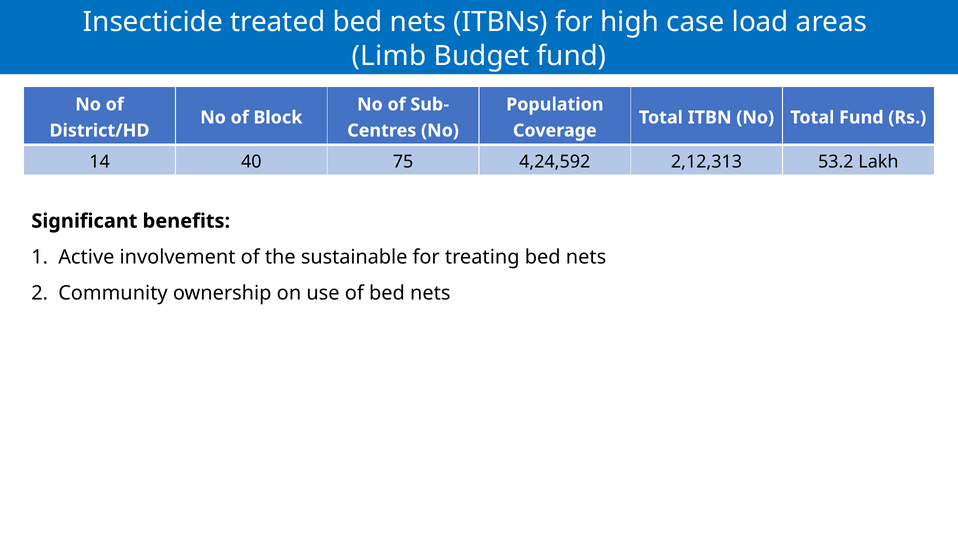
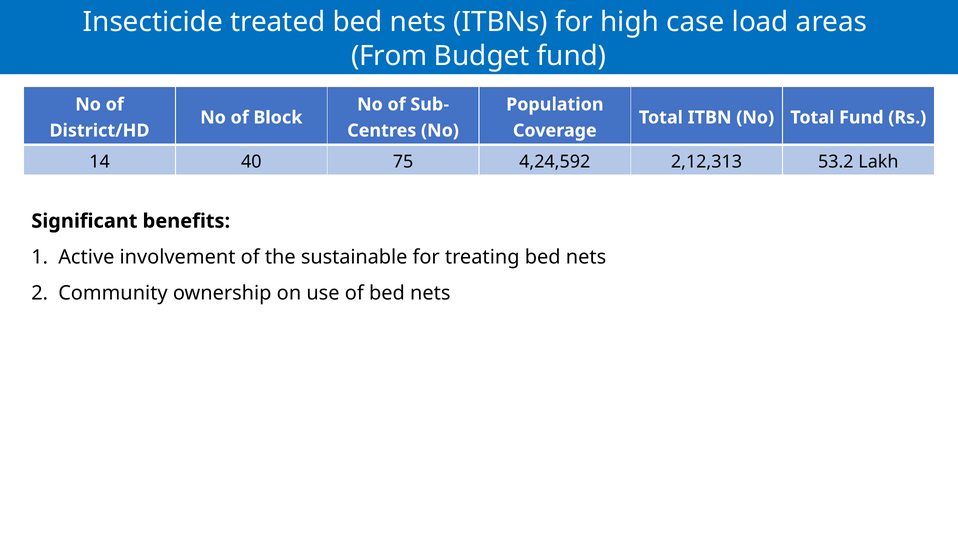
Limb: Limb -> From
